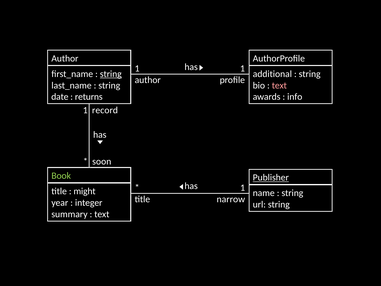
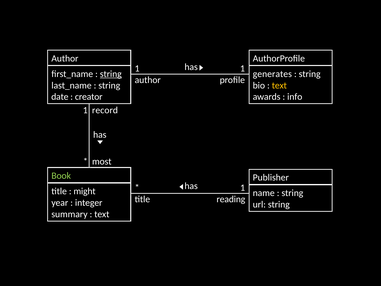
additional: additional -> generates
text at (279, 85) colour: pink -> yellow
returns: returns -> creator
soon: soon -> most
Publisher underline: present -> none
narrow: narrow -> reading
